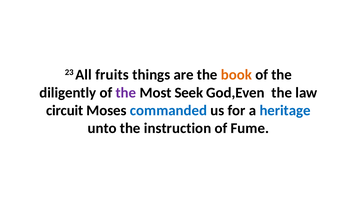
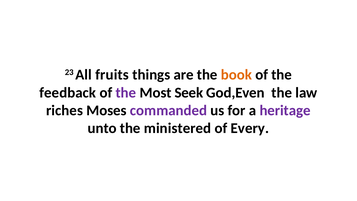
diligently: diligently -> feedback
circuit: circuit -> riches
commanded colour: blue -> purple
heritage colour: blue -> purple
instruction: instruction -> ministered
Fume: Fume -> Every
